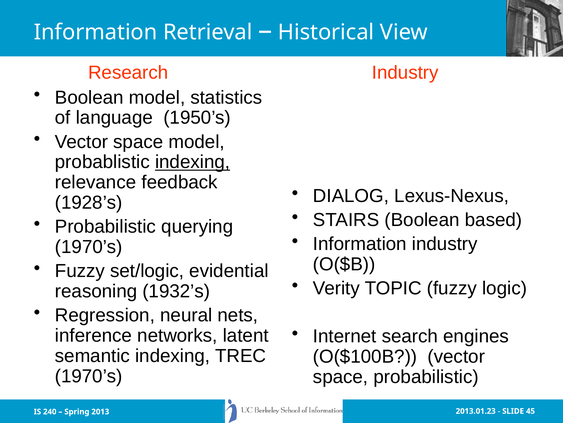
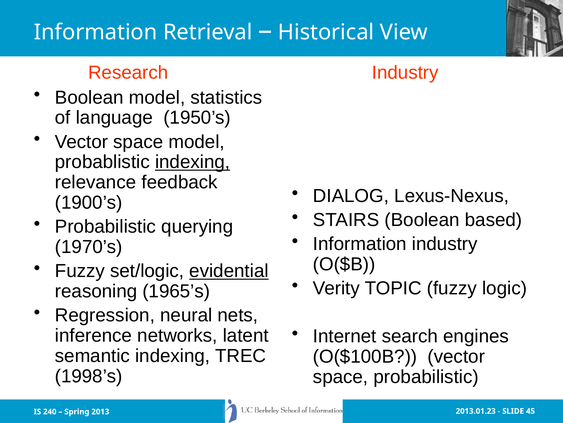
1928’s: 1928’s -> 1900’s
evidential underline: none -> present
1932’s: 1932’s -> 1965’s
1970’s at (89, 376): 1970’s -> 1998’s
